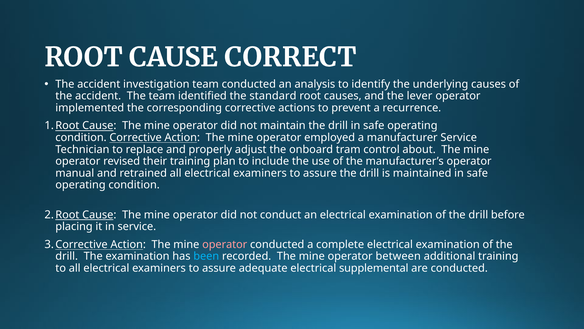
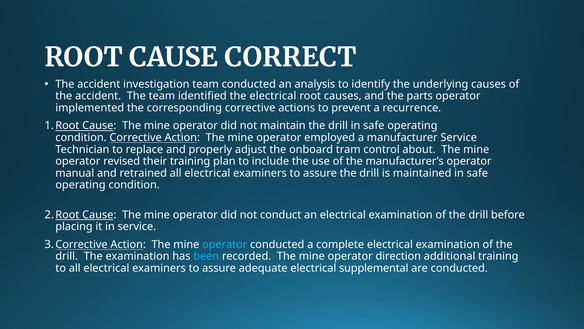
the standard: standard -> electrical
lever: lever -> parts
operator at (225, 244) colour: pink -> light blue
between: between -> direction
